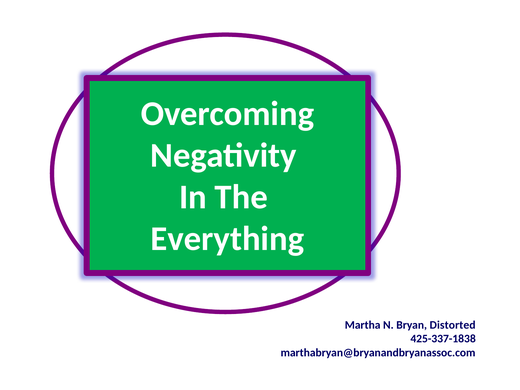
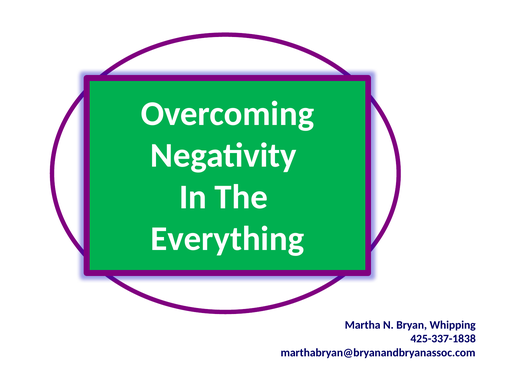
Distorted: Distorted -> Whipping
